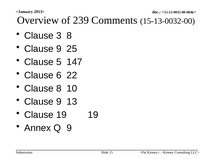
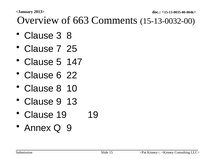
239: 239 -> 663
9 at (59, 49): 9 -> 7
